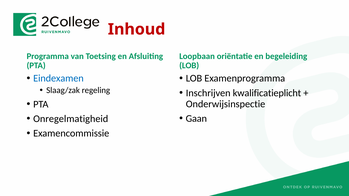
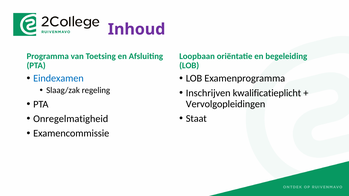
Inhoud colour: red -> purple
Onderwijsinspectie: Onderwijsinspectie -> Vervolgopleidingen
Gaan: Gaan -> Staat
